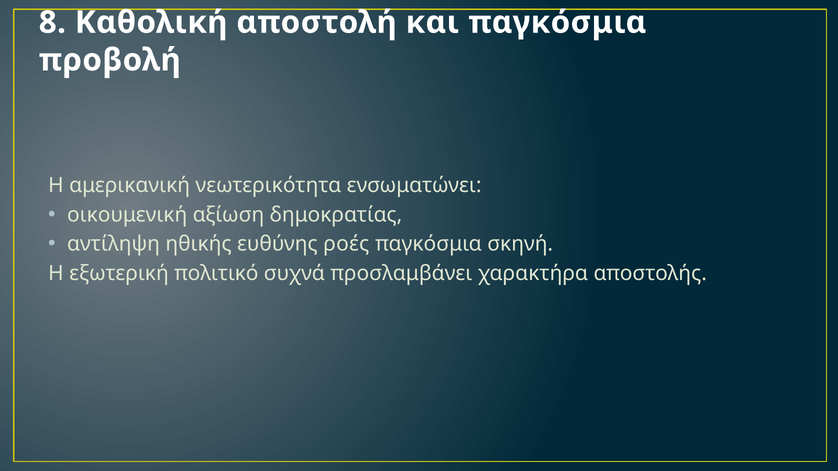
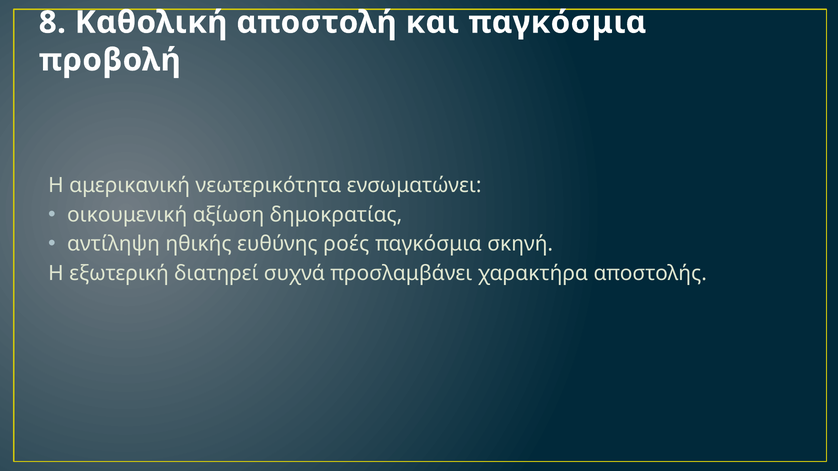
πολιτικό: πολιτικό -> διατηρεί
